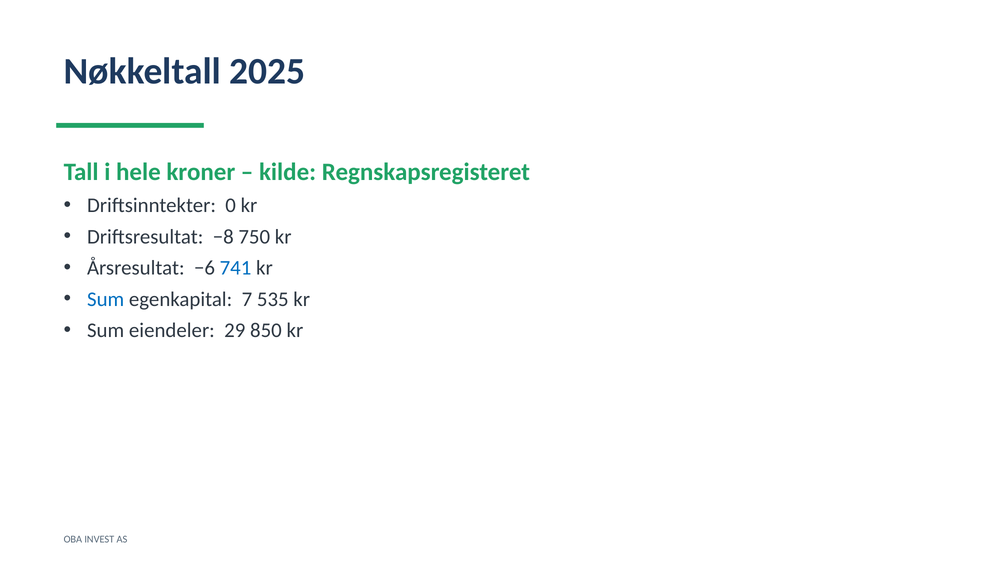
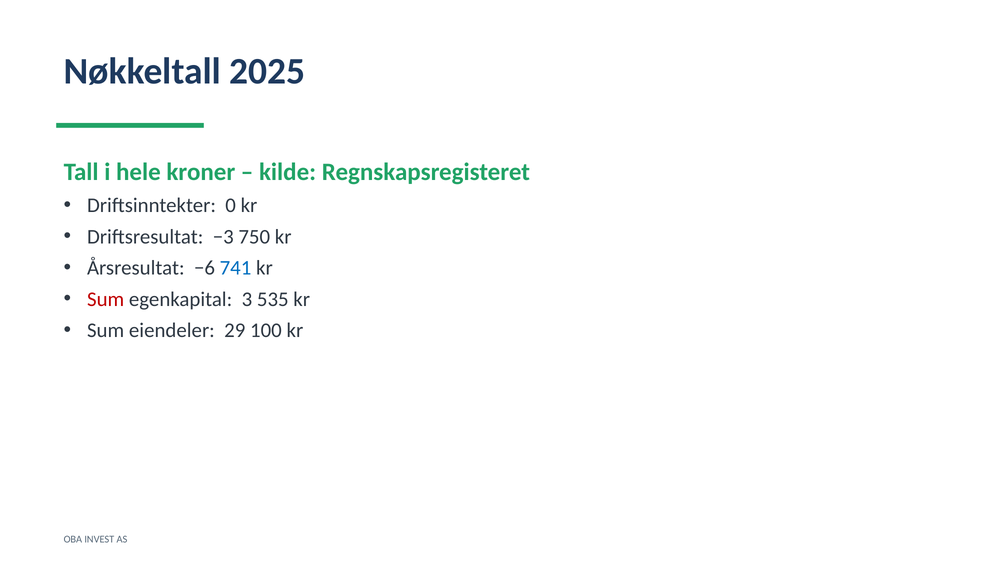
−8: −8 -> −3
Sum at (106, 299) colour: blue -> red
7: 7 -> 3
850: 850 -> 100
